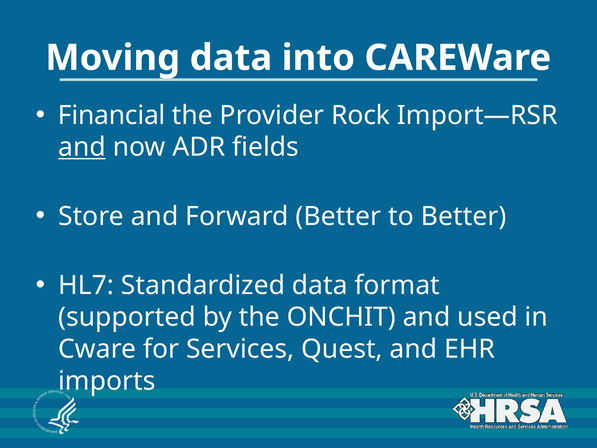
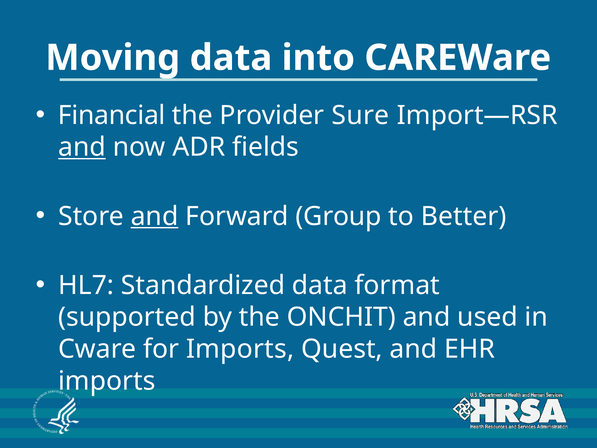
Rock: Rock -> Sure
and at (155, 216) underline: none -> present
Forward Better: Better -> Group
for Services: Services -> Imports
